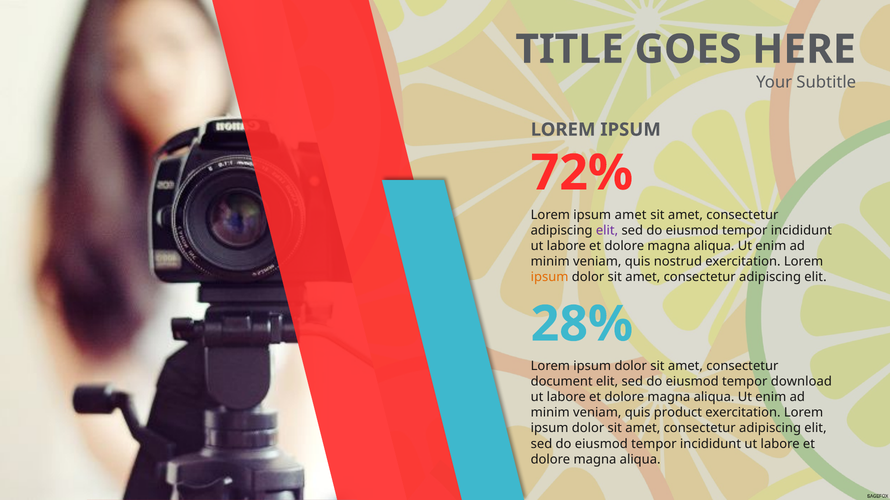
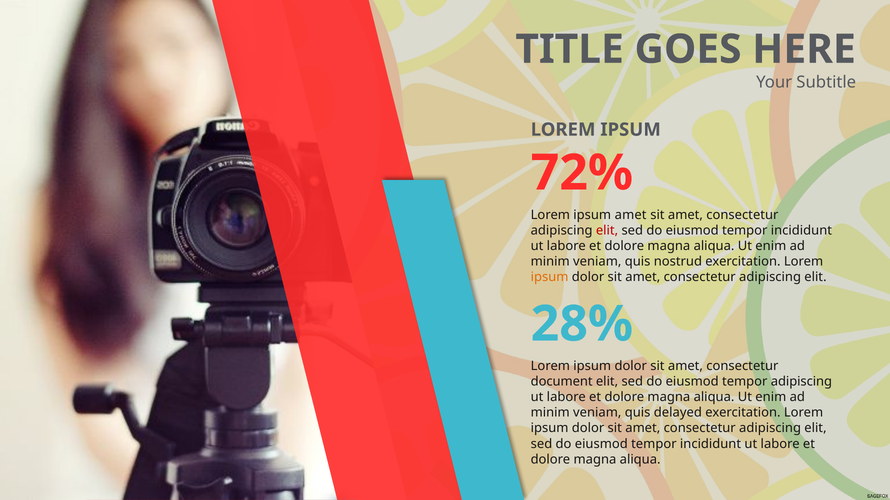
elit at (607, 231) colour: purple -> red
tempor download: download -> adipiscing
product: product -> delayed
